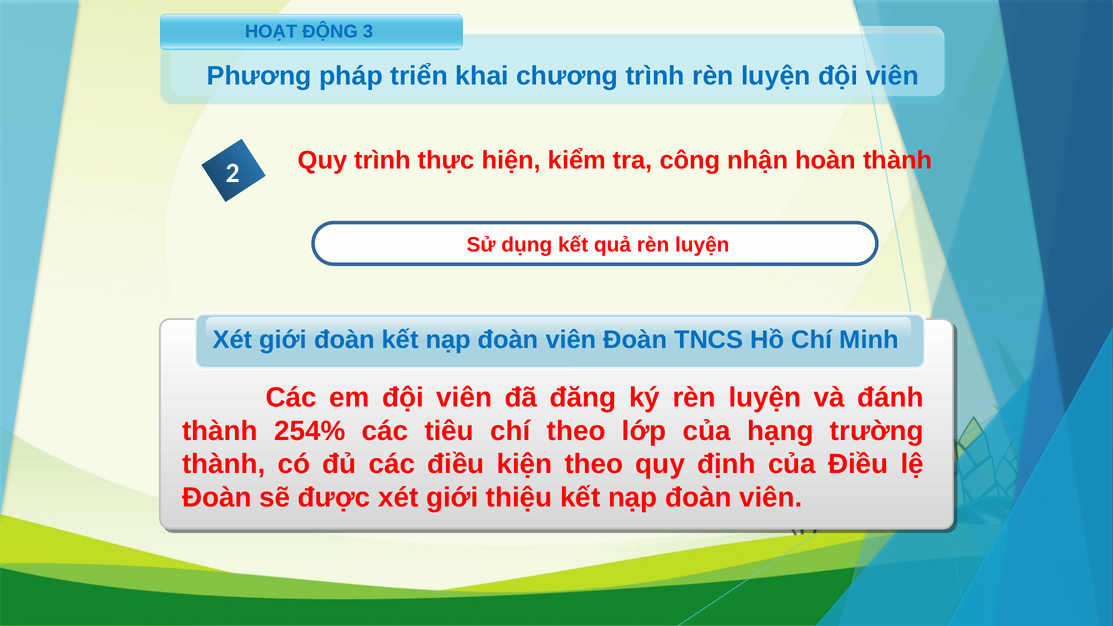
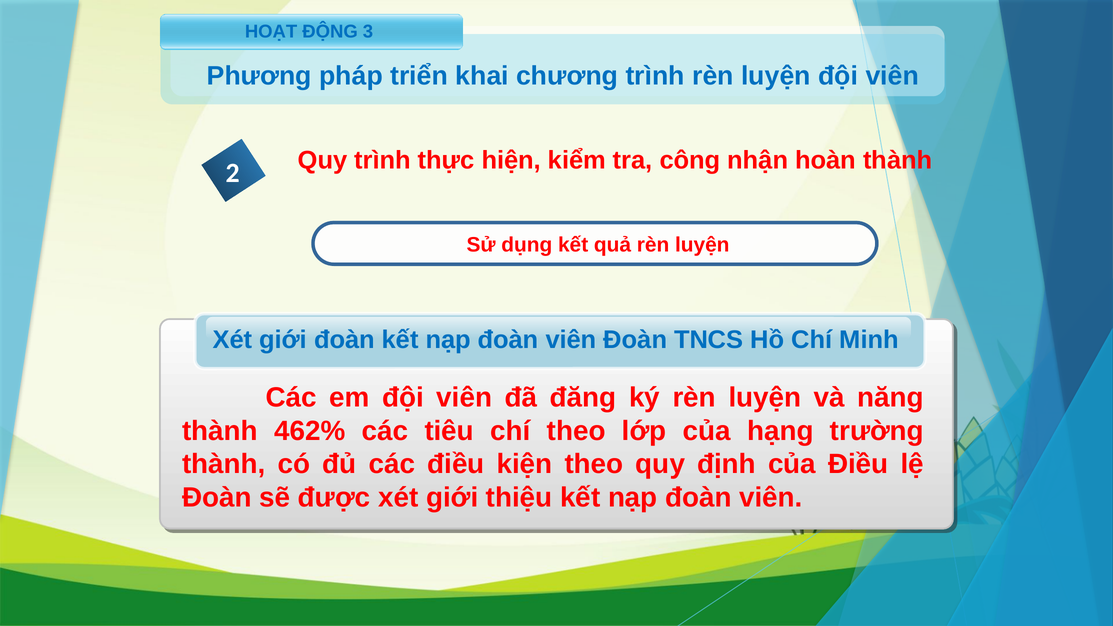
đánh: đánh -> năng
254%: 254% -> 462%
